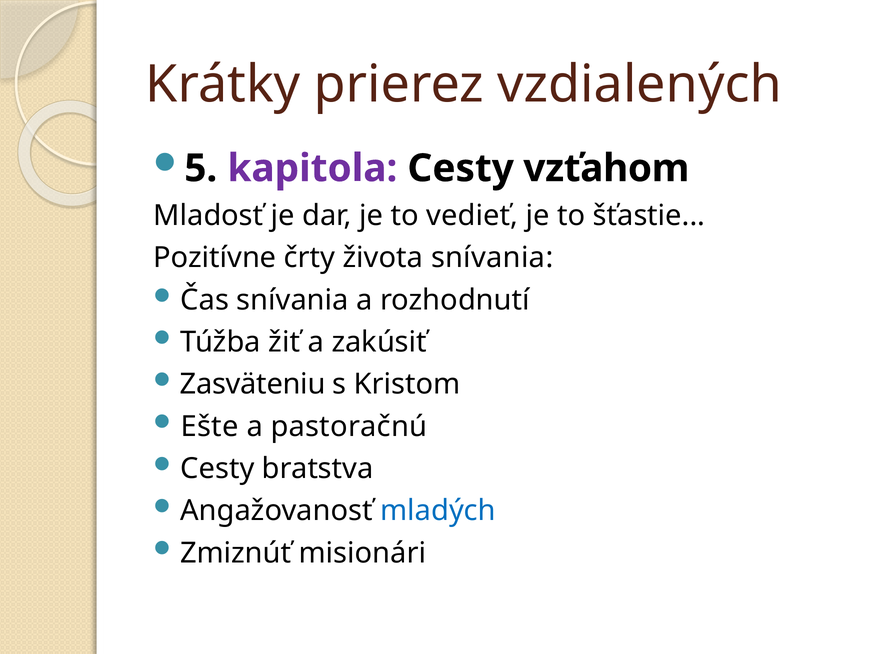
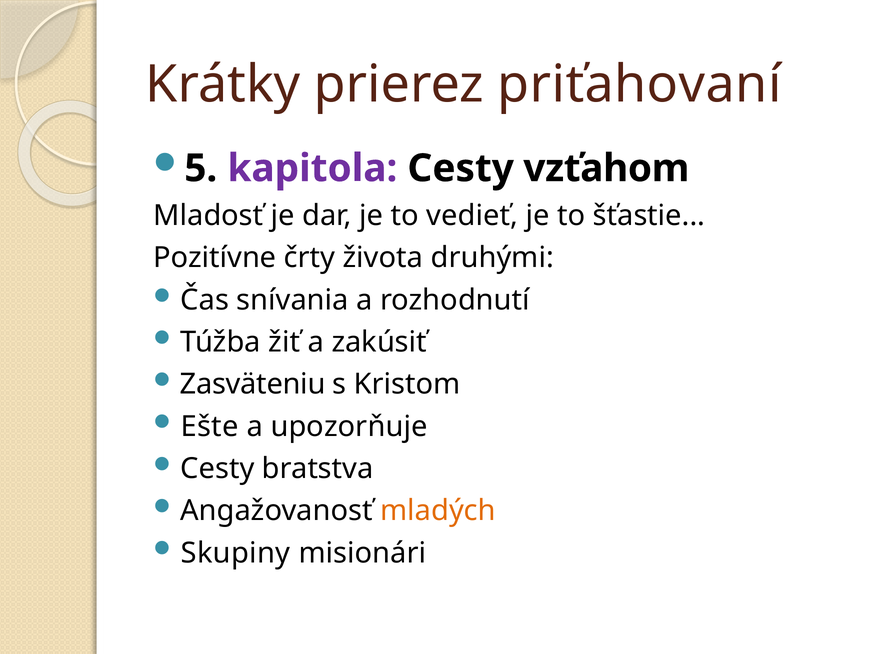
vzdialených: vzdialených -> priťahovaní
života snívania: snívania -> druhými
pastoračnú: pastoračnú -> upozorňuje
mladých colour: blue -> orange
Zmiznúť: Zmiznúť -> Skupiny
